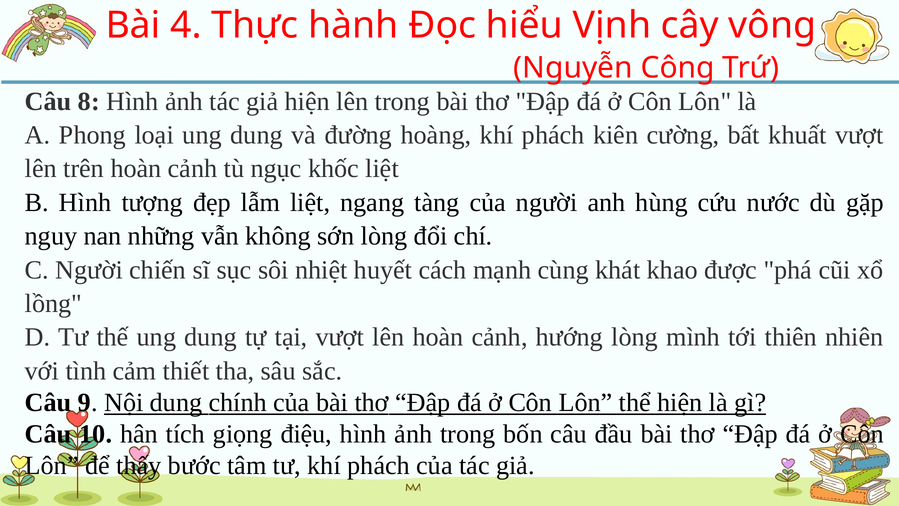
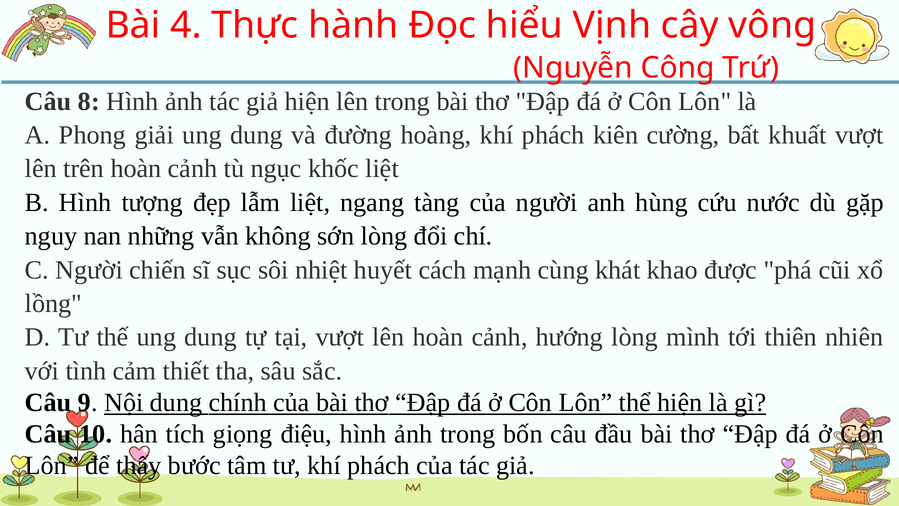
loại: loại -> giải
